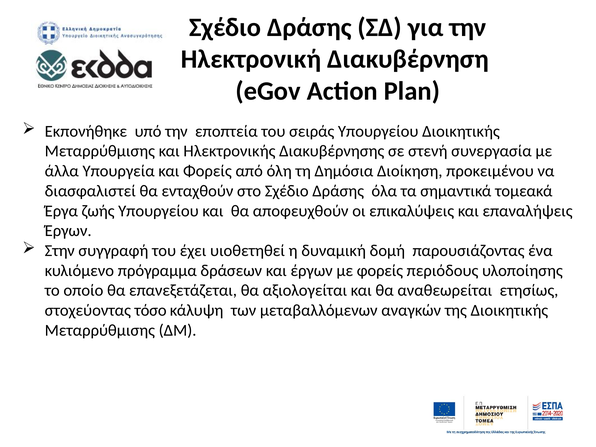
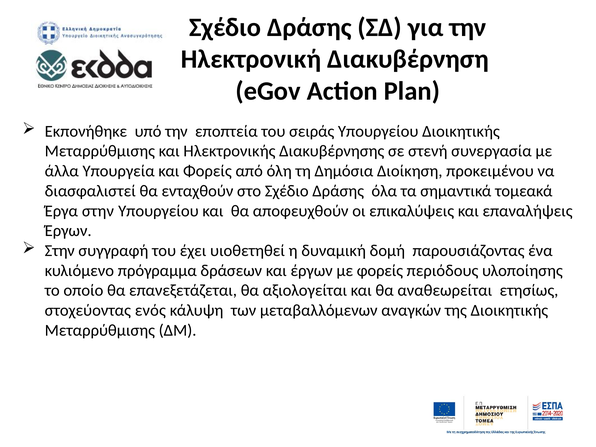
Έργα ζωής: ζωής -> στην
τόσο: τόσο -> ενός
